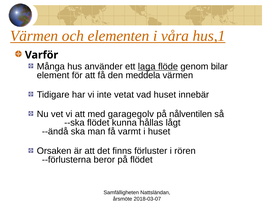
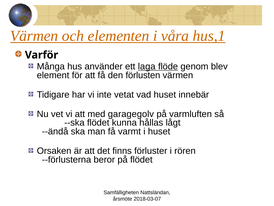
bilar: bilar -> blev
meddela: meddela -> förlusten
nålventilen: nålventilen -> varmluften
